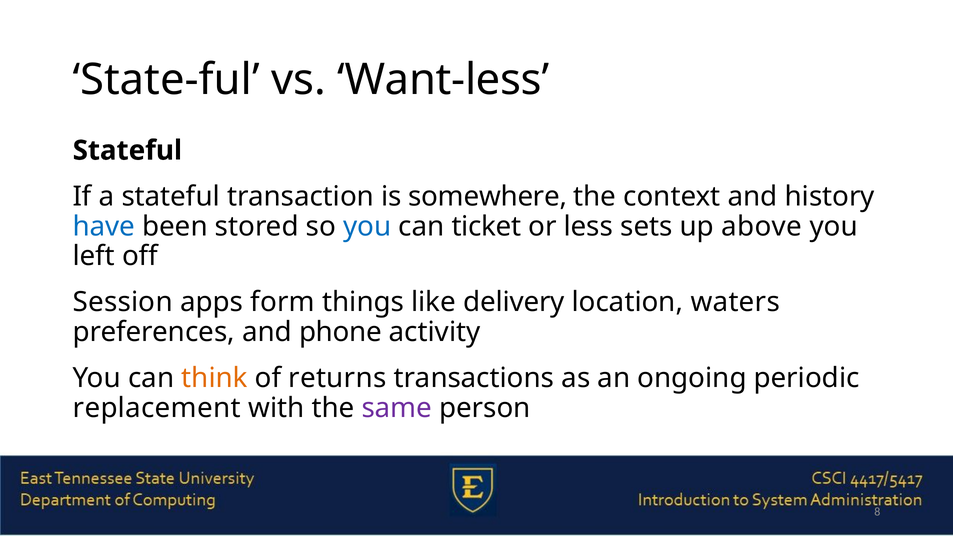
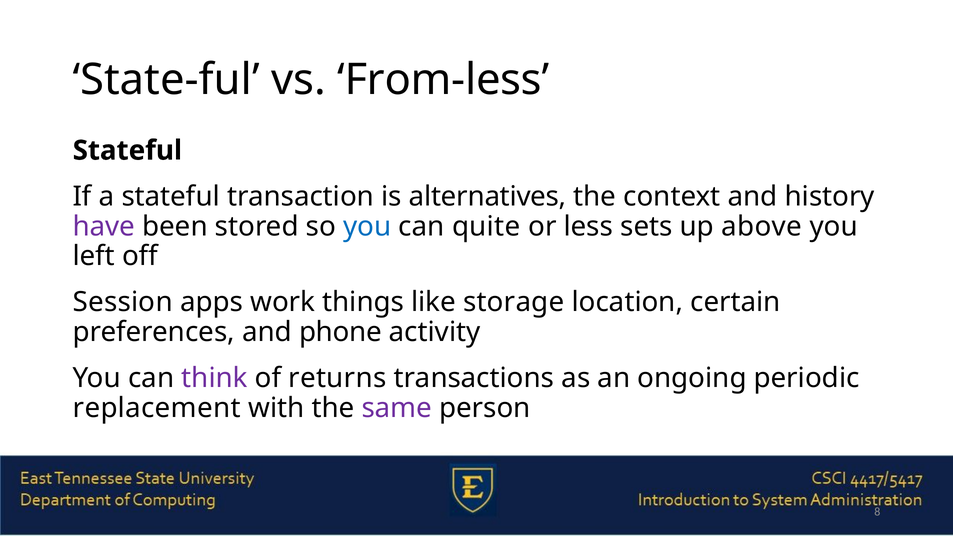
Want-less: Want-less -> From-less
somewhere: somewhere -> alternatives
have colour: blue -> purple
ticket: ticket -> quite
form: form -> work
delivery: delivery -> storage
waters: waters -> certain
think colour: orange -> purple
